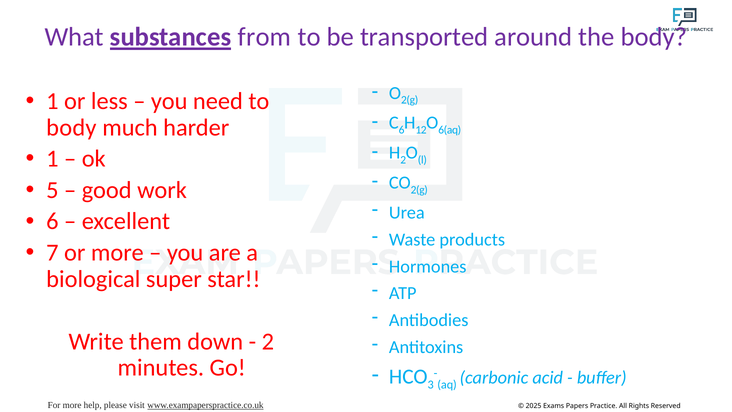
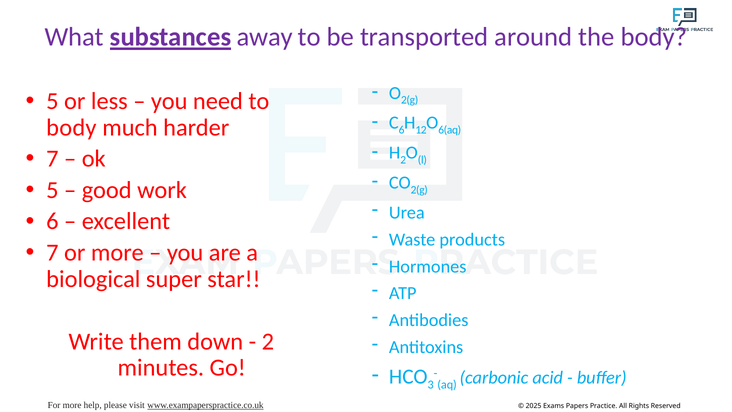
from: from -> away
1 at (52, 101): 1 -> 5
1 at (52, 159): 1 -> 7
